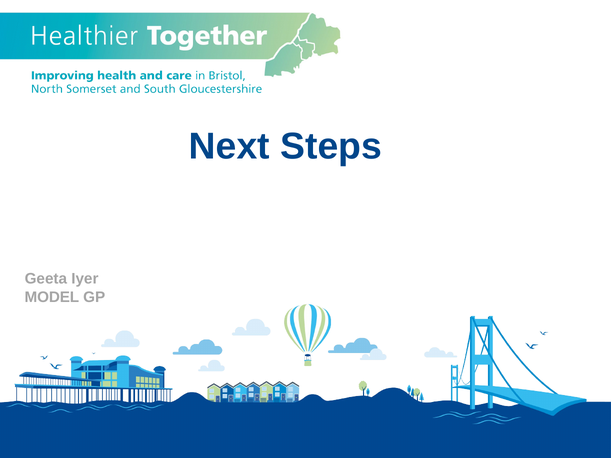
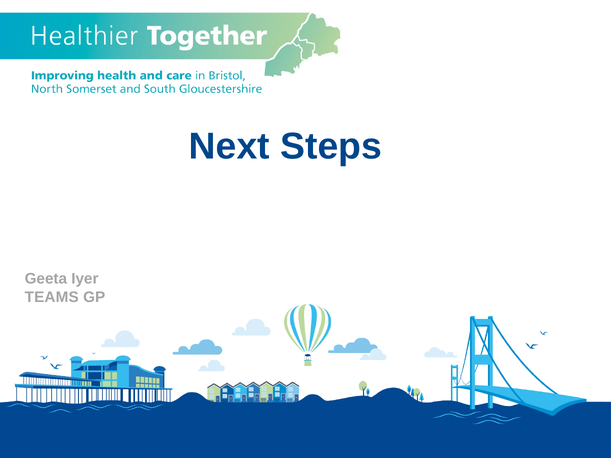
MODEL: MODEL -> TEAMS
